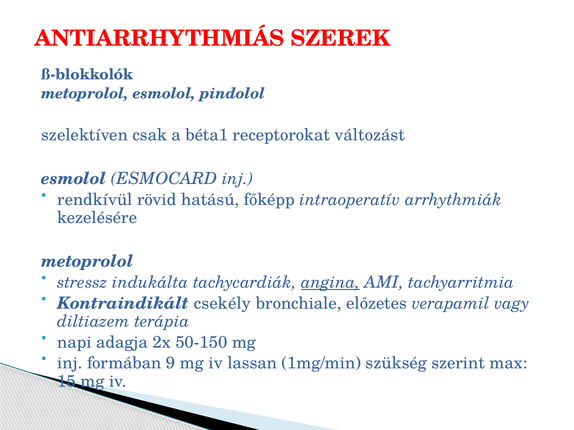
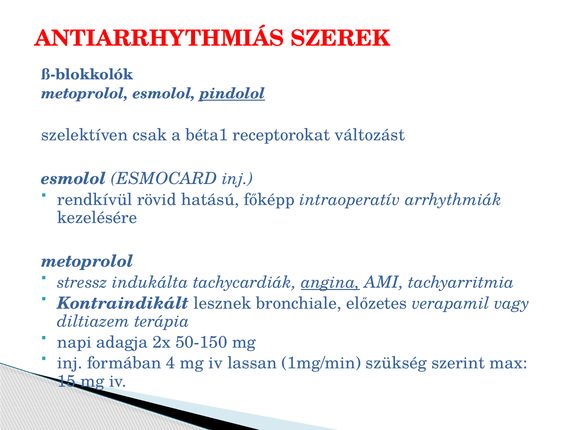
pindolol underline: none -> present
csekély: csekély -> lesznek
9: 9 -> 4
